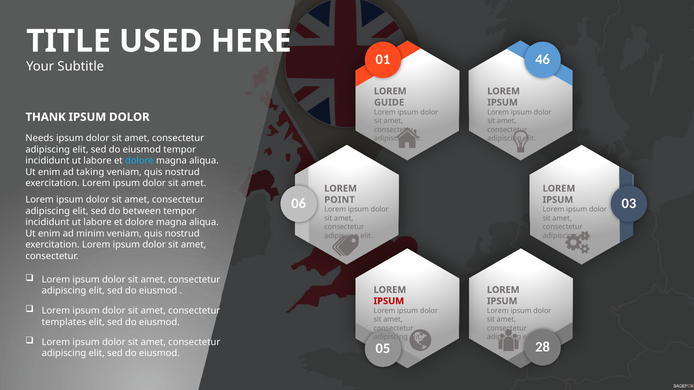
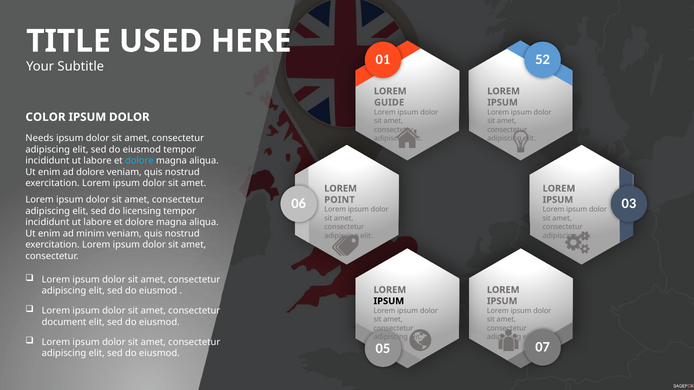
46: 46 -> 52
THANK: THANK -> COLOR
ad taking: taking -> dolore
between: between -> licensing
IPSUM at (389, 301) colour: red -> black
templates: templates -> document
28: 28 -> 07
